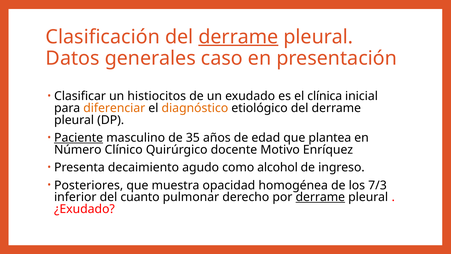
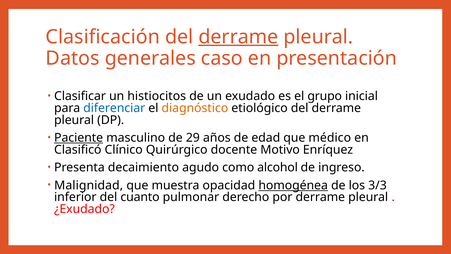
clínica: clínica -> grupo
diferenciar colour: orange -> blue
35: 35 -> 29
plantea: plantea -> médico
Número: Número -> Clasificó
Posteriores: Posteriores -> Malignidad
homogénea underline: none -> present
7/3: 7/3 -> 3/3
derrame at (320, 197) underline: present -> none
